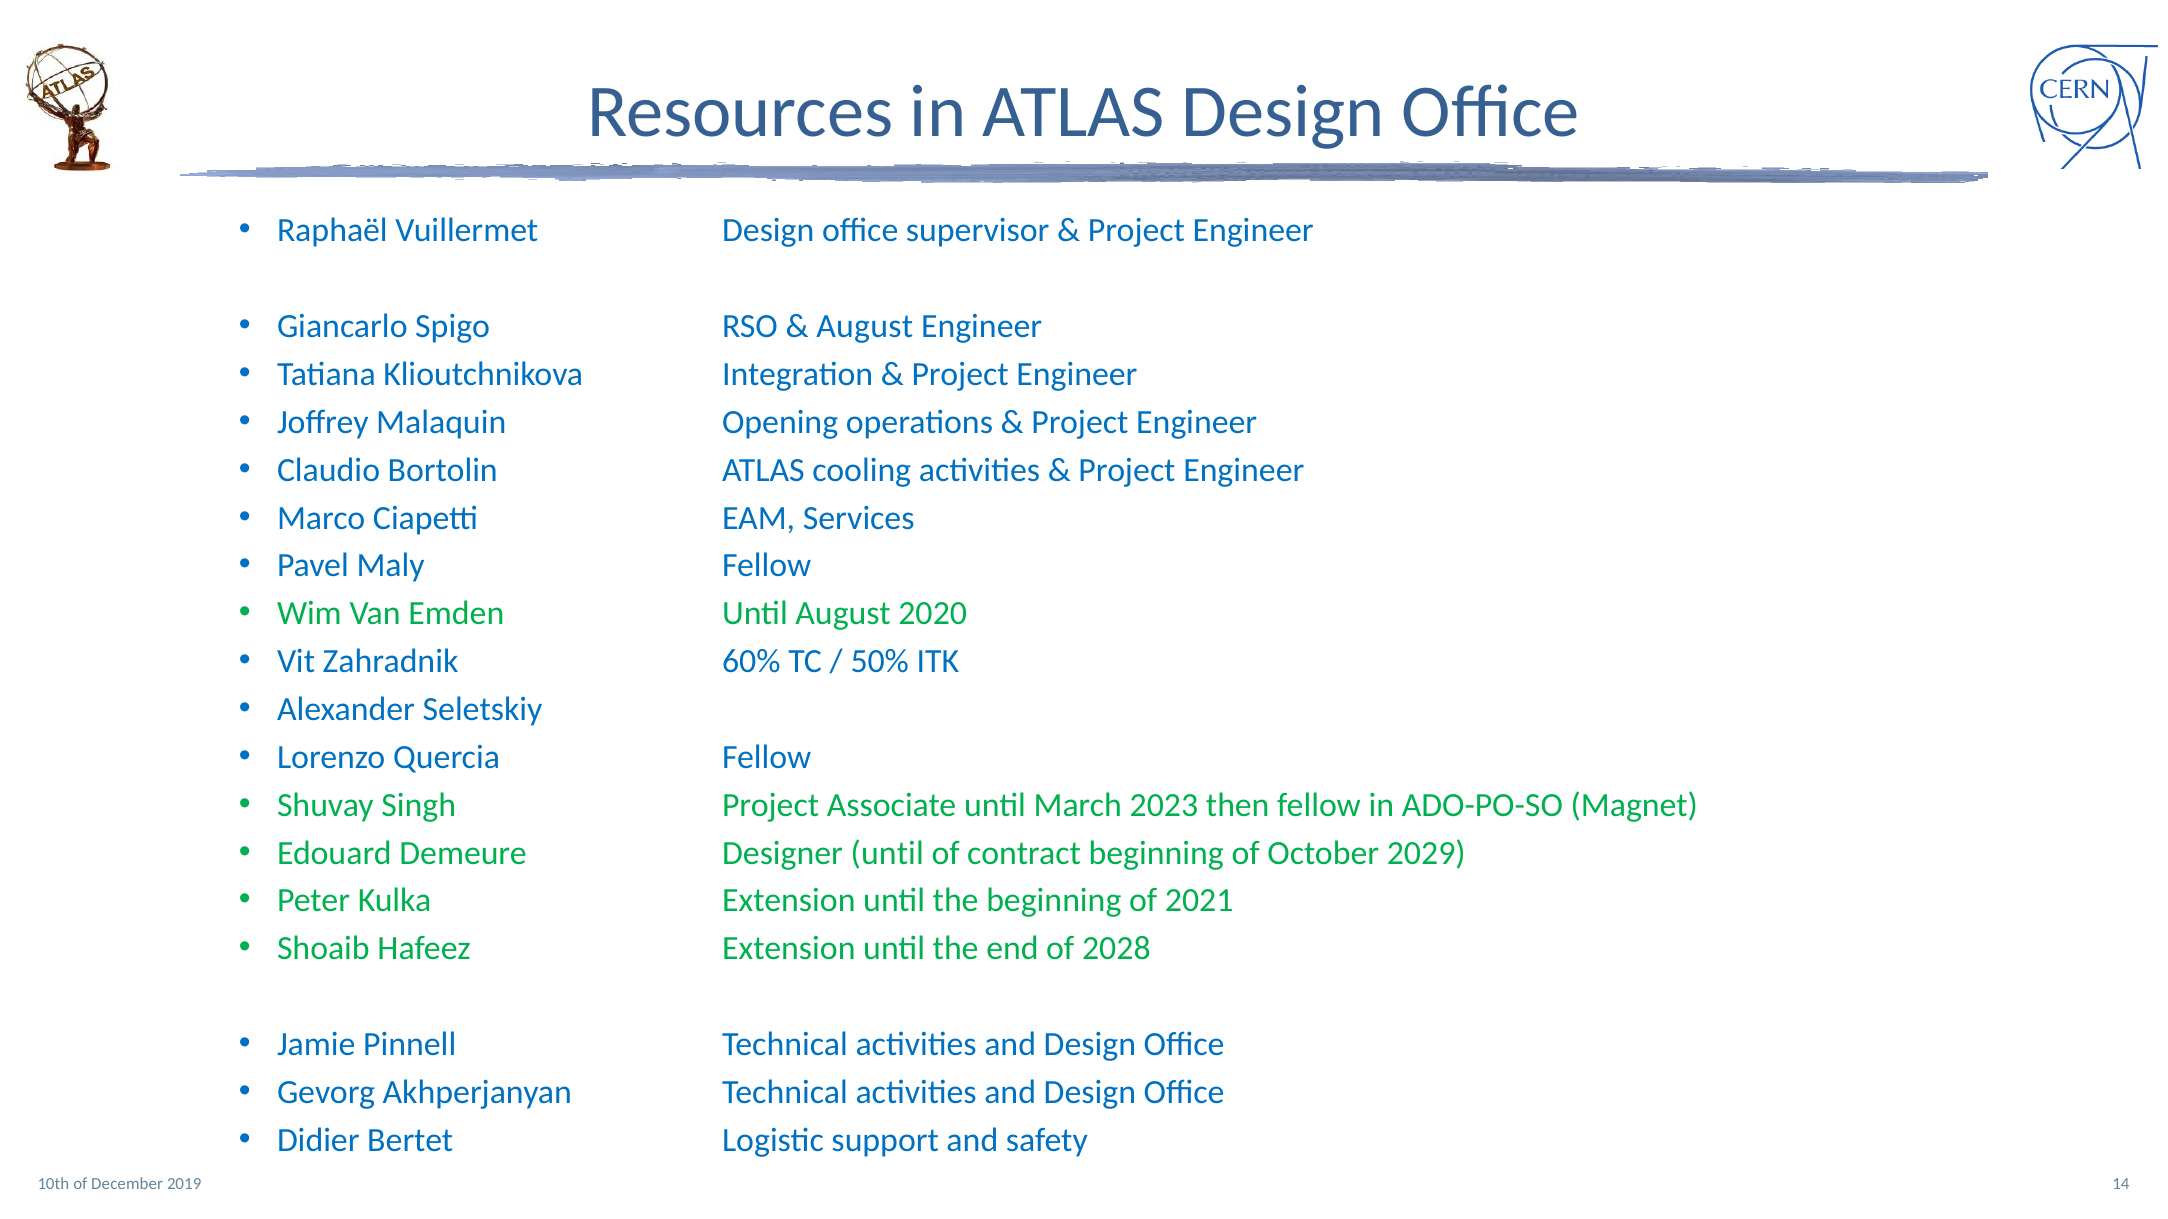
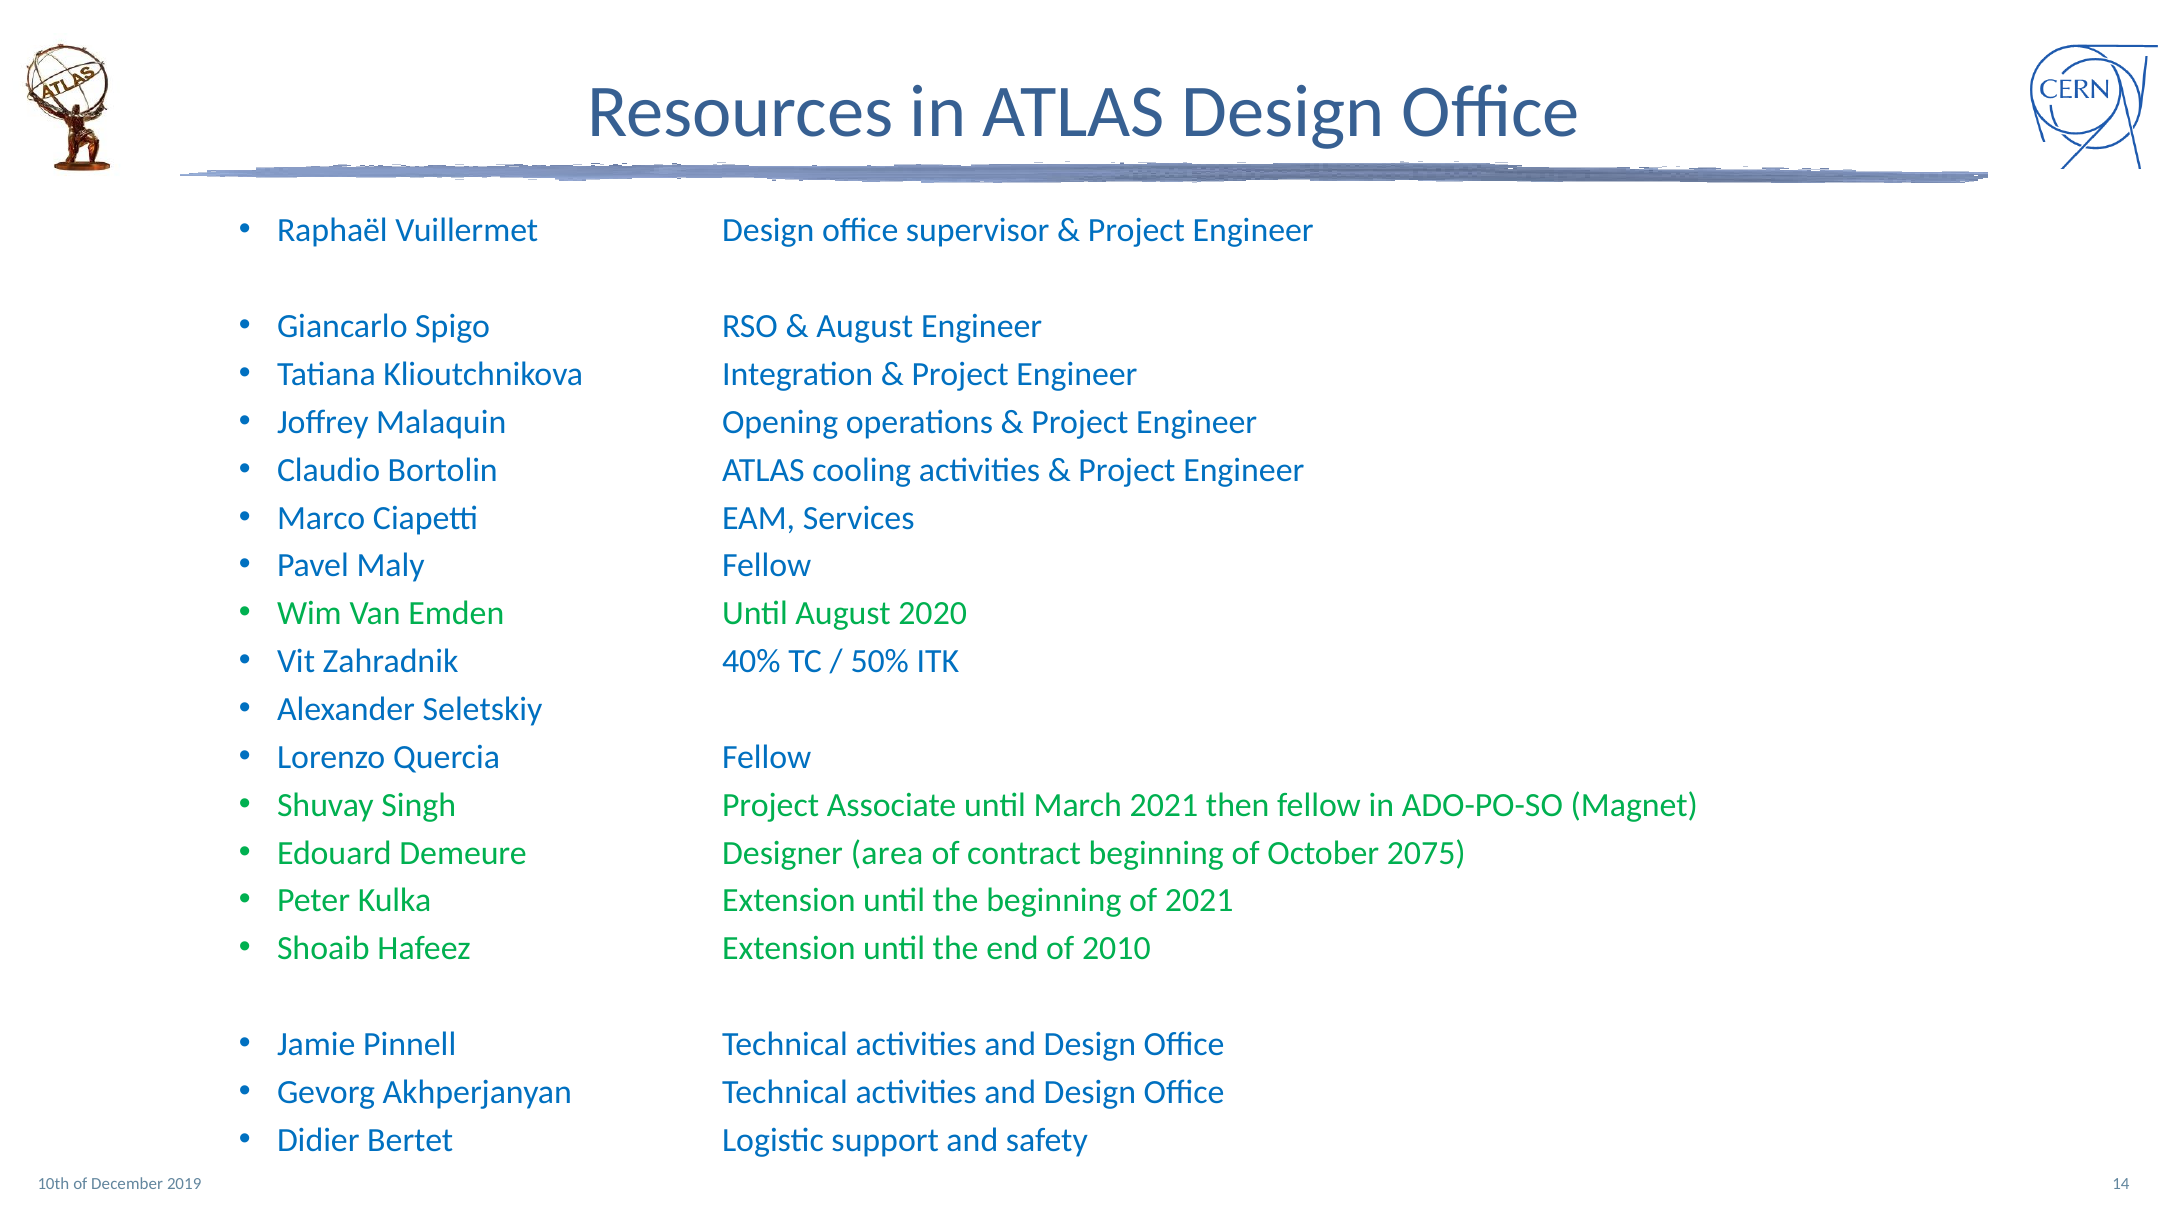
60%: 60% -> 40%
March 2023: 2023 -> 2021
Designer until: until -> area
2029: 2029 -> 2075
2028: 2028 -> 2010
